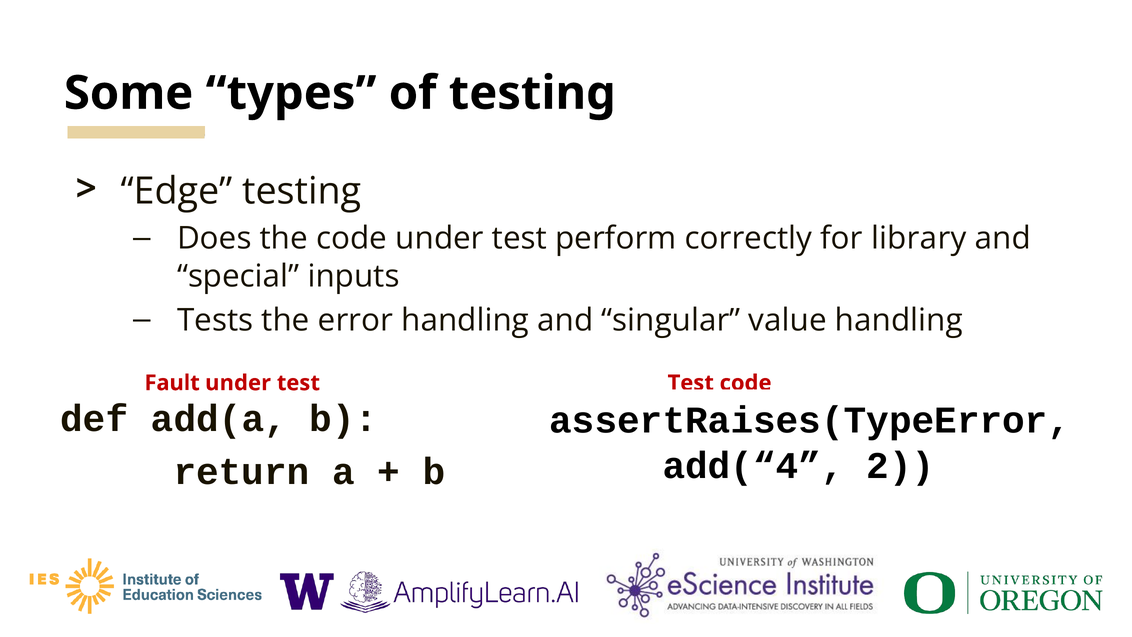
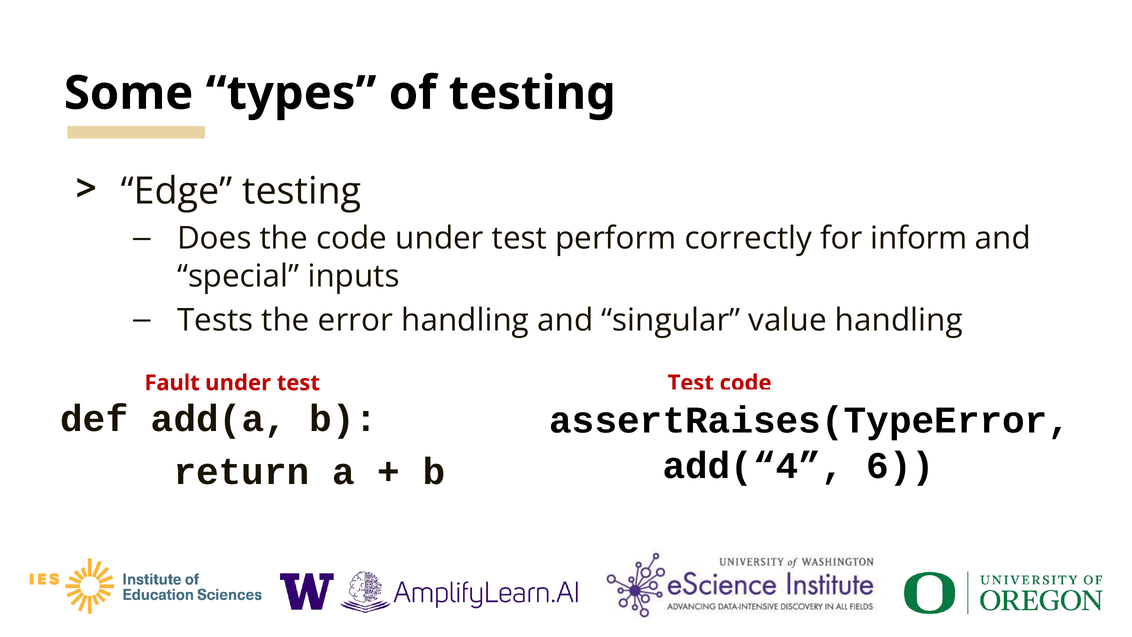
library: library -> inform
2: 2 -> 6
